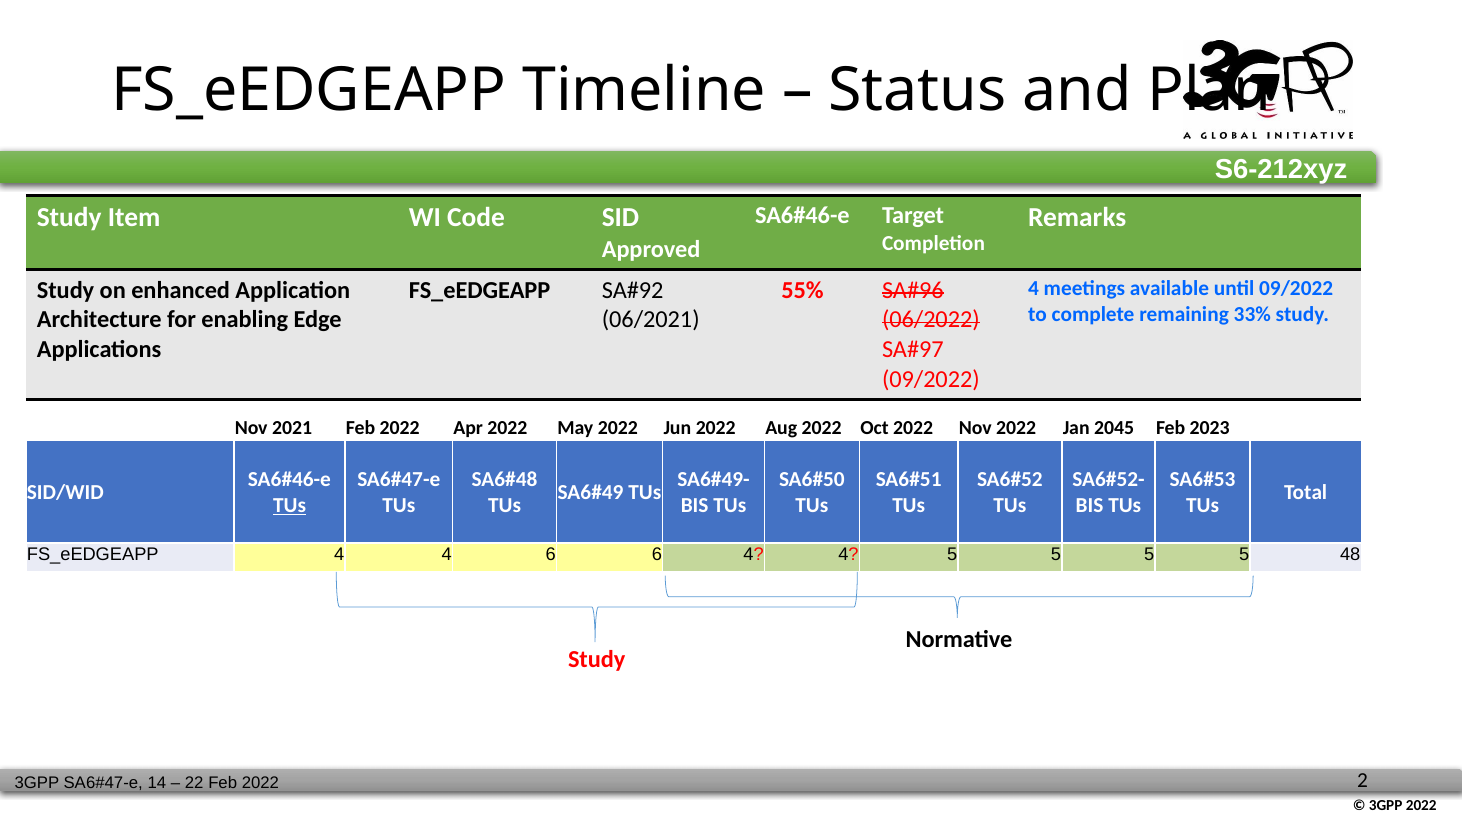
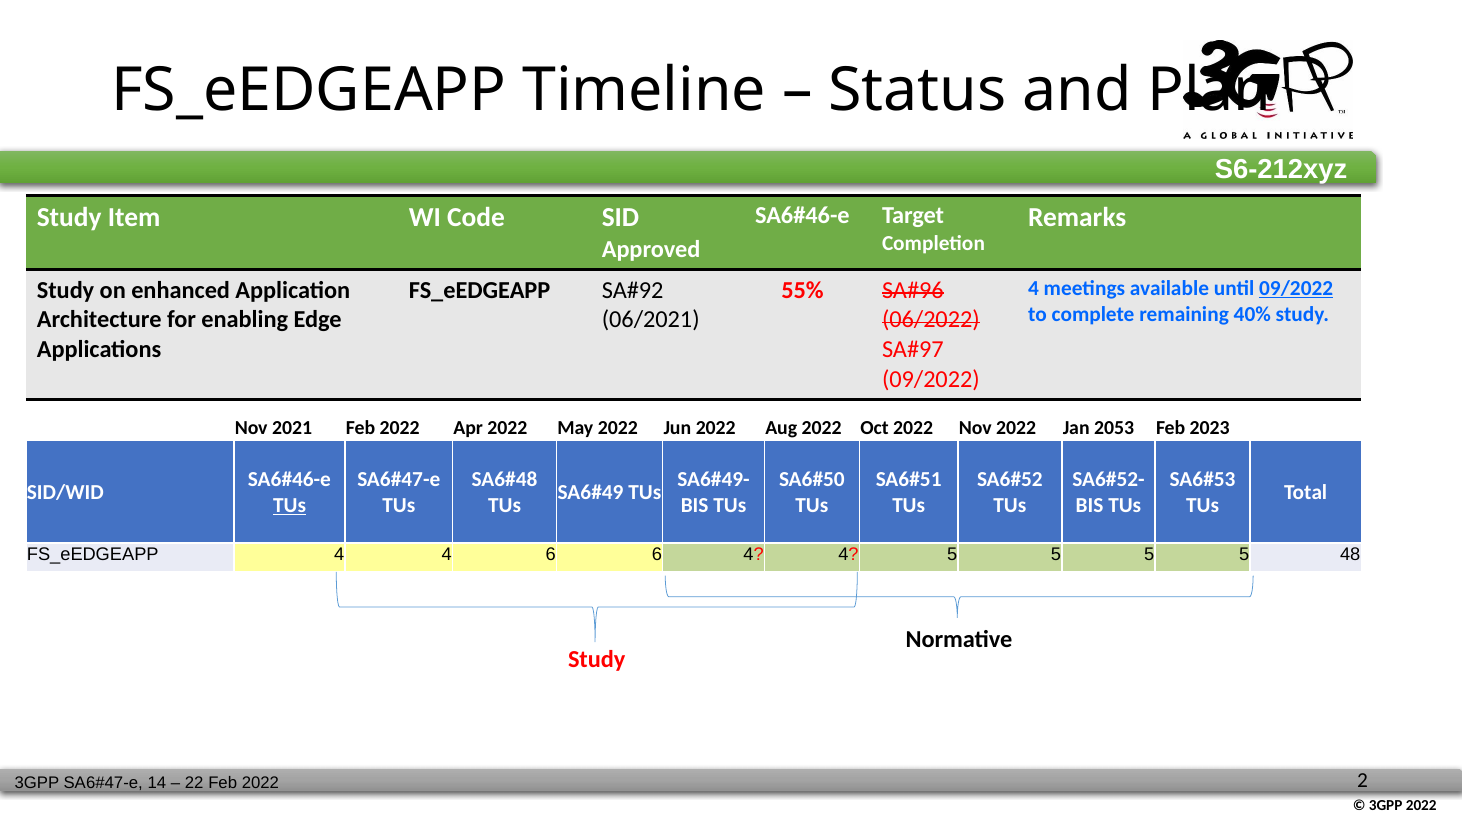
09/2022 at (1296, 288) underline: none -> present
33%: 33% -> 40%
2045: 2045 -> 2053
